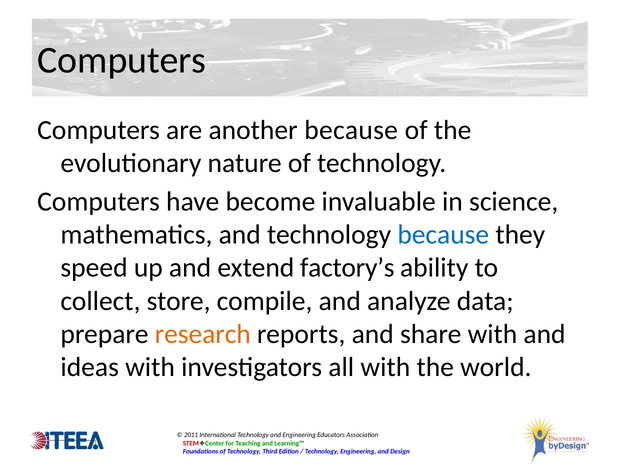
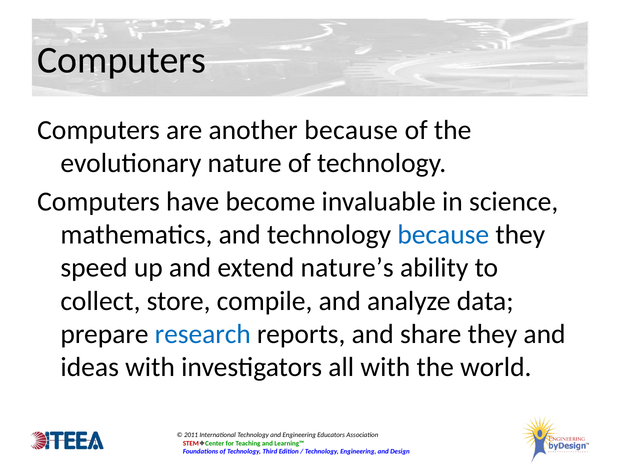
factory’s: factory’s -> nature’s
research colour: orange -> blue
share with: with -> they
